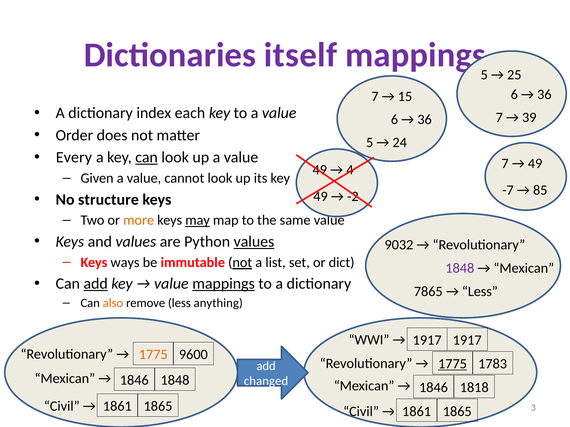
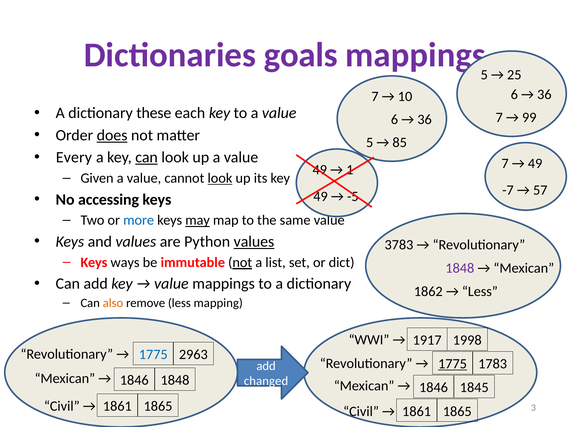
itself: itself -> goals
15: 15 -> 10
index: index -> these
39: 39 -> 99
does underline: none -> present
24: 24 -> 85
4: 4 -> 1
look at (220, 178) underline: none -> present
85: 85 -> 57
-2: -2 -> -5
structure: structure -> accessing
more colour: orange -> blue
9032: 9032 -> 3783
add at (96, 284) underline: present -> none
mappings at (224, 284) underline: present -> none
7865: 7865 -> 1862
anything: anything -> mapping
1917 at (467, 341): 1917 -> 1998
1775 at (153, 355) colour: orange -> blue
9600: 9600 -> 2963
1818: 1818 -> 1845
